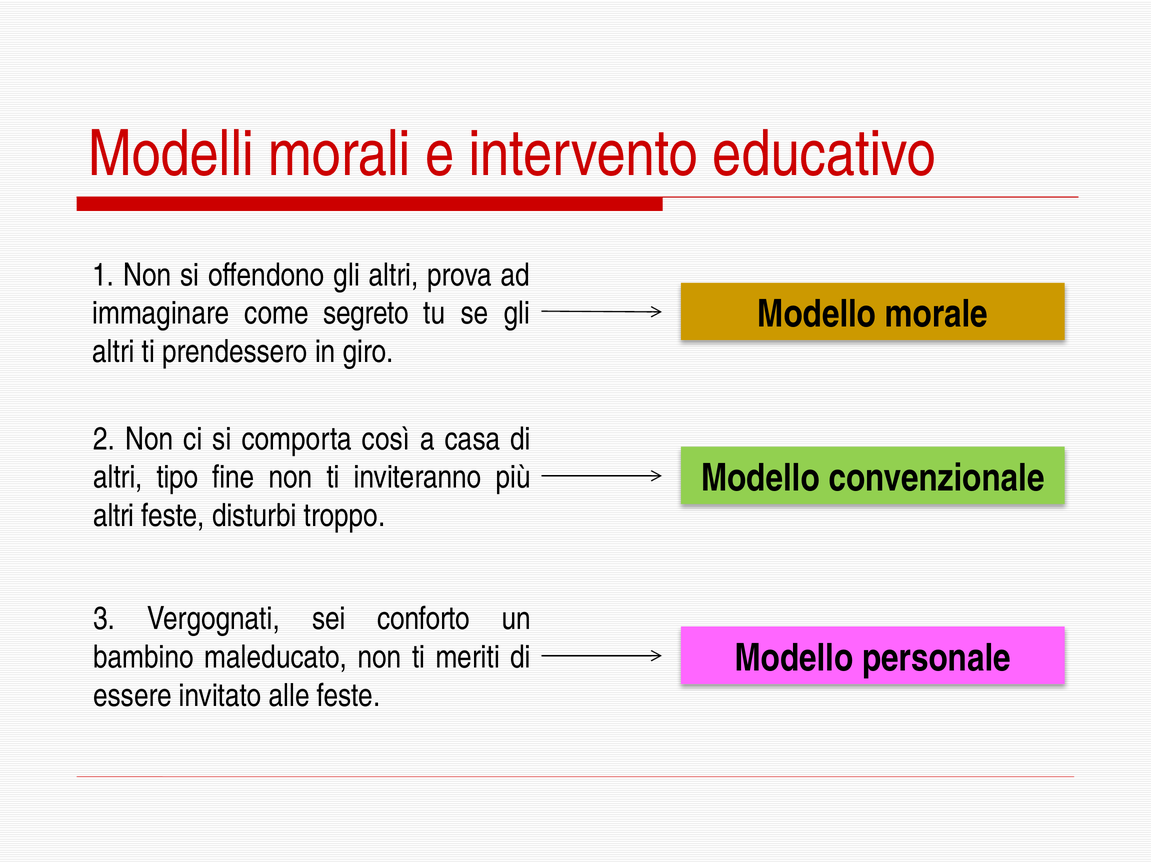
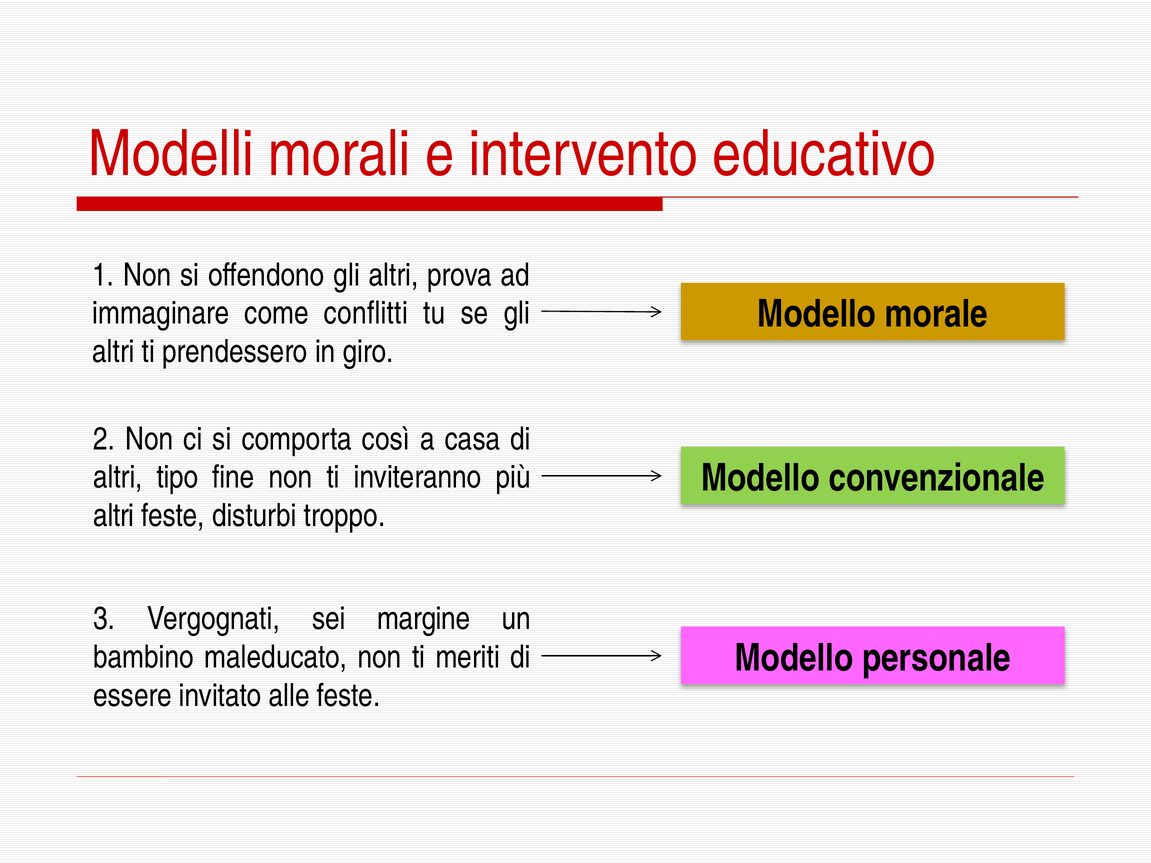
segreto: segreto -> conflitti
conforto: conforto -> margine
